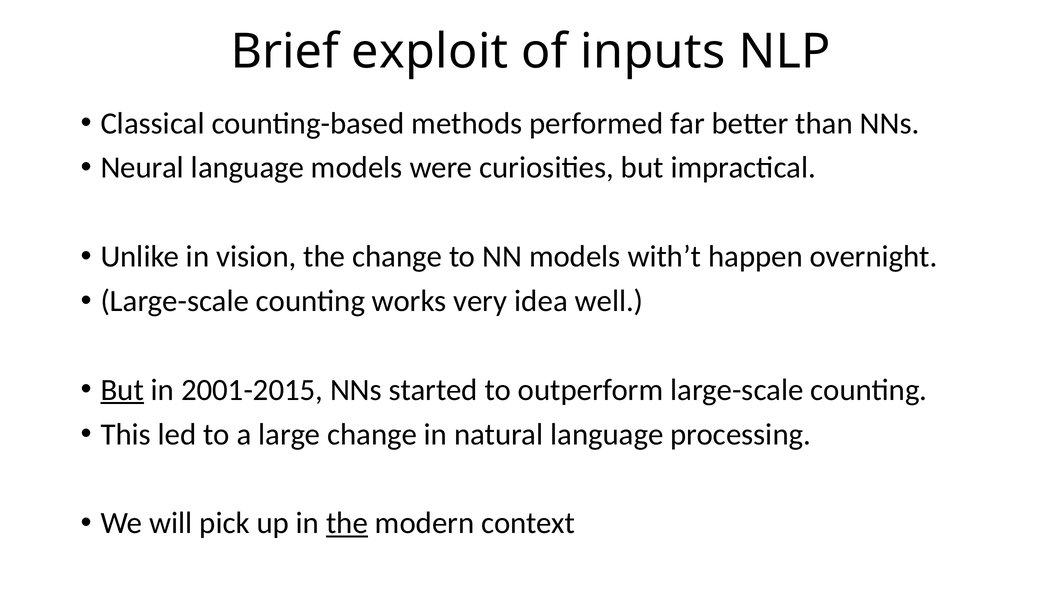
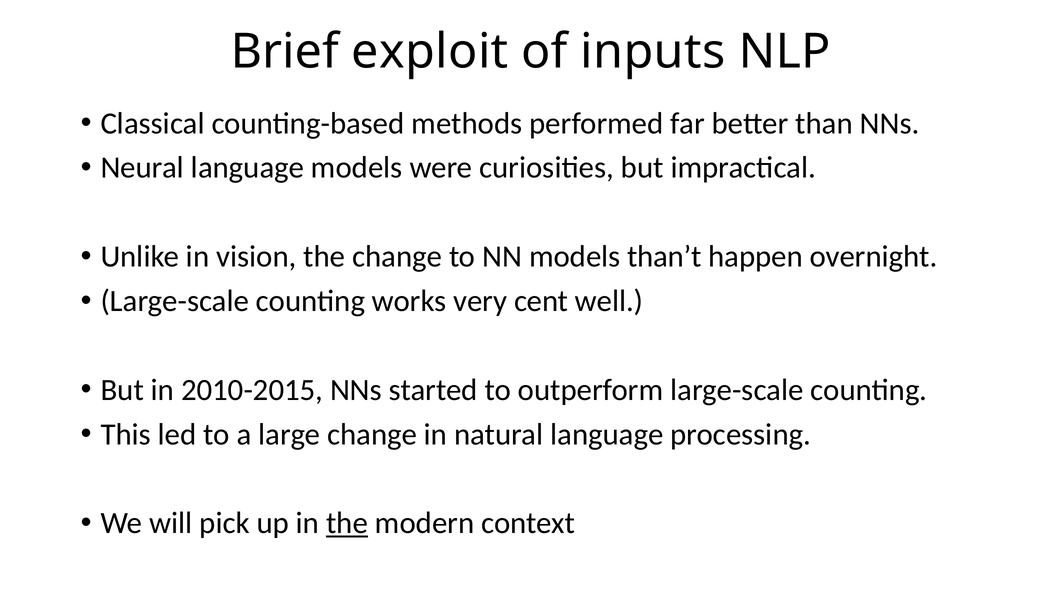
with’t: with’t -> than’t
idea: idea -> cent
But at (122, 390) underline: present -> none
2001-2015: 2001-2015 -> 2010-2015
